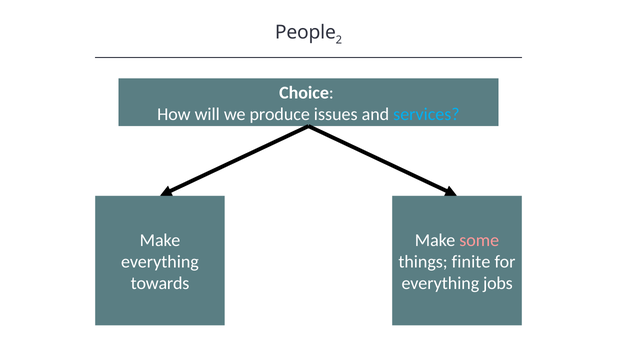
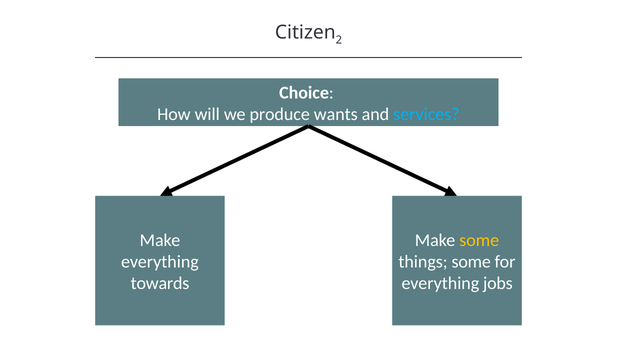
People: People -> Citizen
issues: issues -> wants
some at (479, 240) colour: pink -> yellow
things finite: finite -> some
